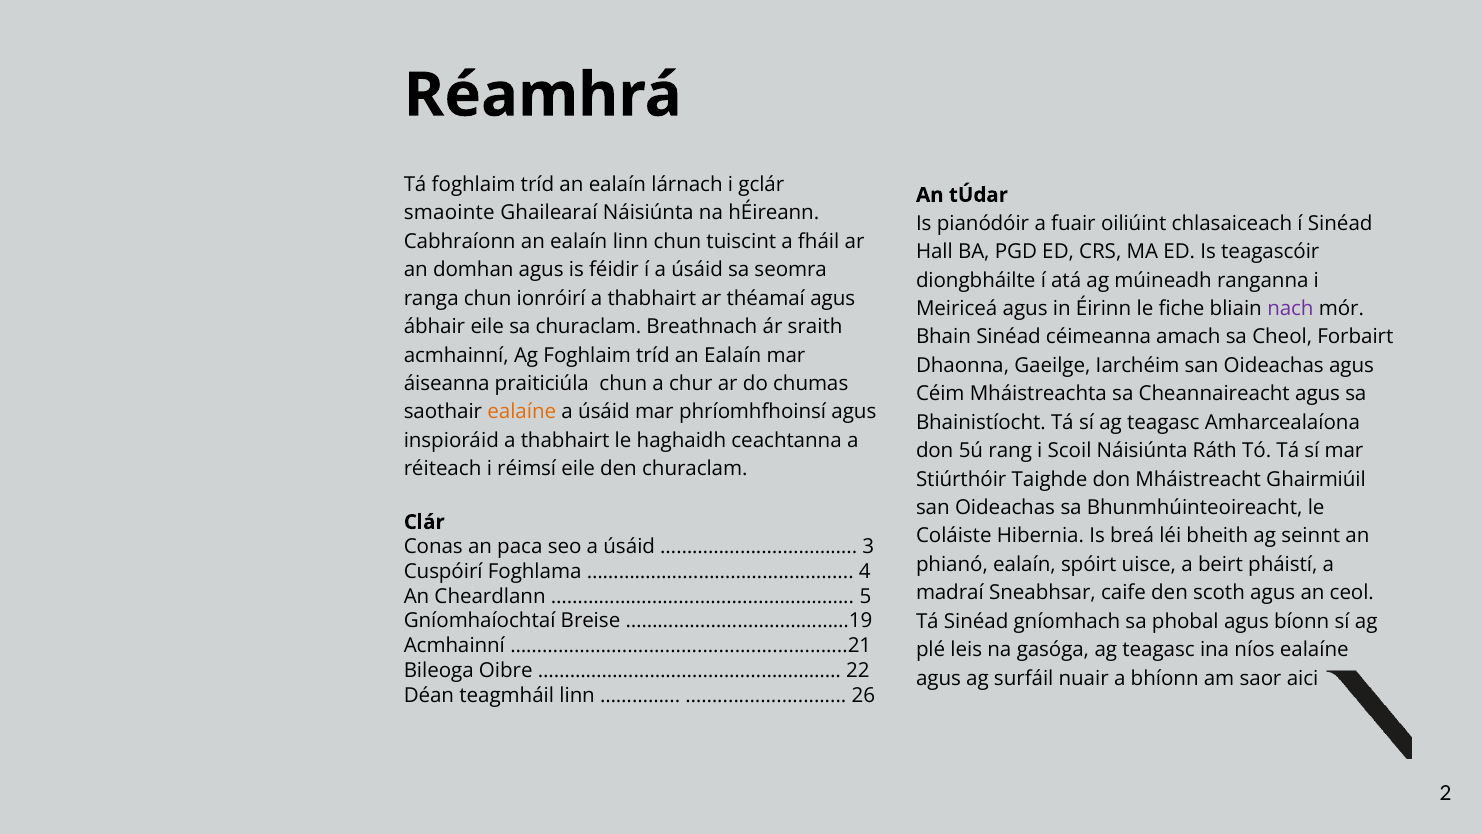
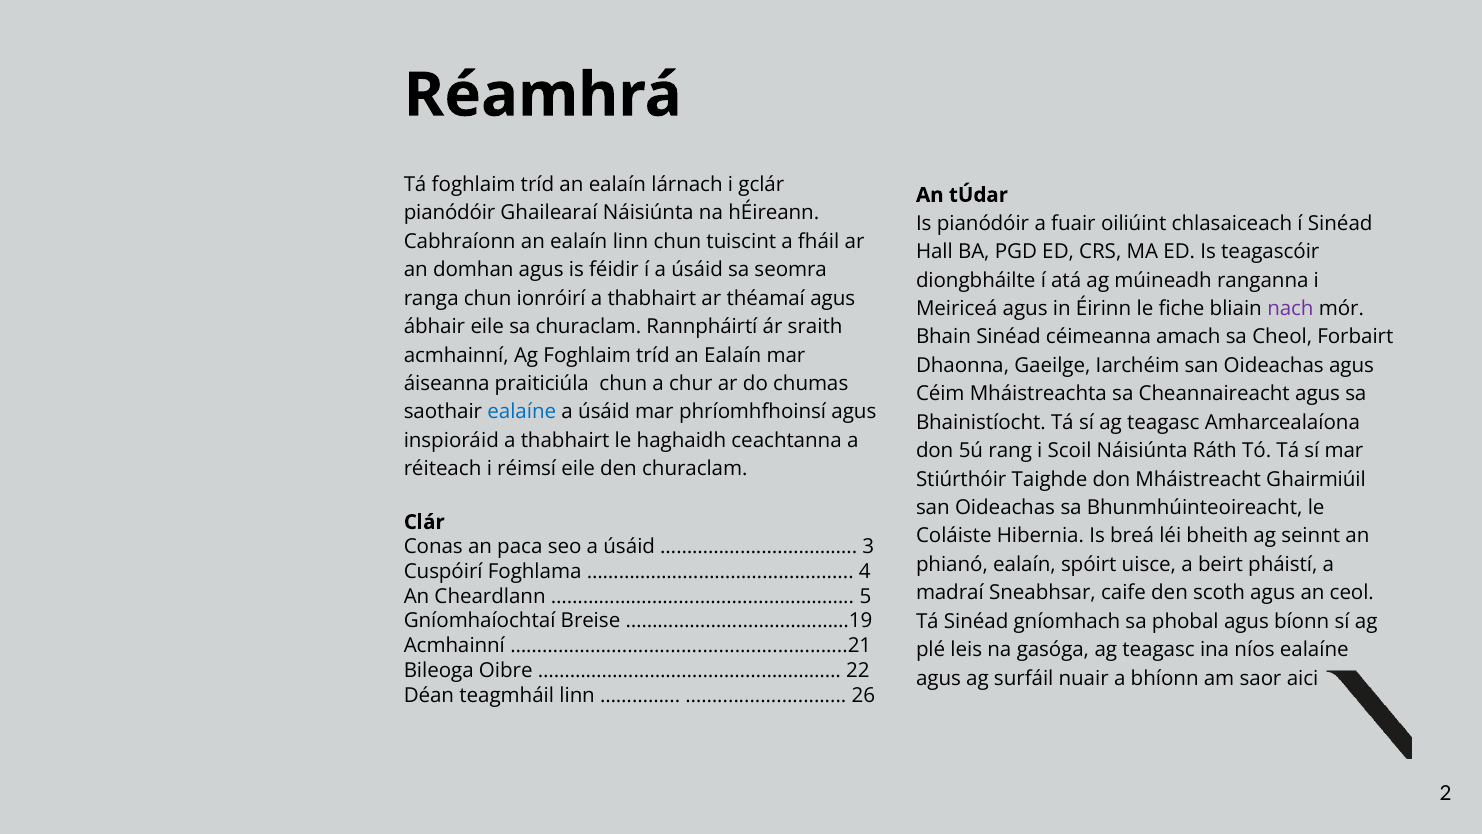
smaointe at (449, 213): smaointe -> pianódóir
Breathnach: Breathnach -> Rannpháirtí
ealaíne at (522, 412) colour: orange -> blue
